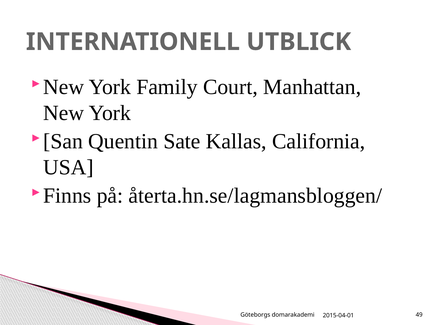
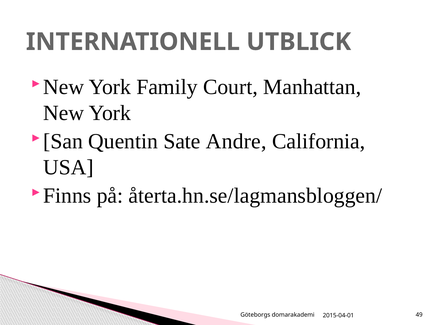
Kallas: Kallas -> Andre
